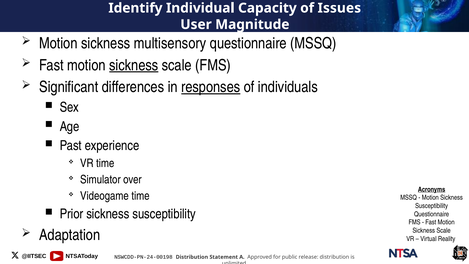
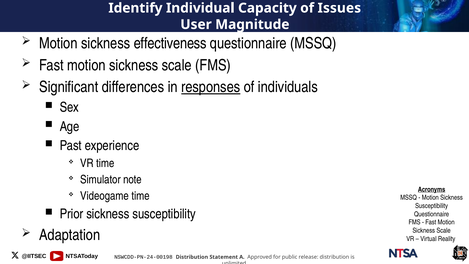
multisensory: multisensory -> effectiveness
sickness at (134, 65) underline: present -> none
over: over -> note
